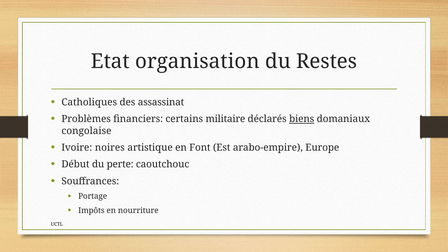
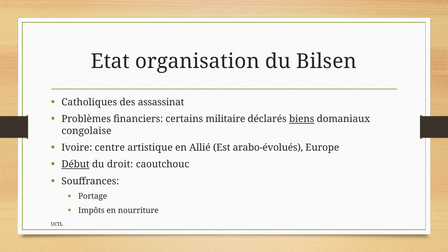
Restes: Restes -> Bilsen
noires: noires -> centre
Font: Font -> Allié
arabo-empire: arabo-empire -> arabo-évolués
Début underline: none -> present
perte: perte -> droit
